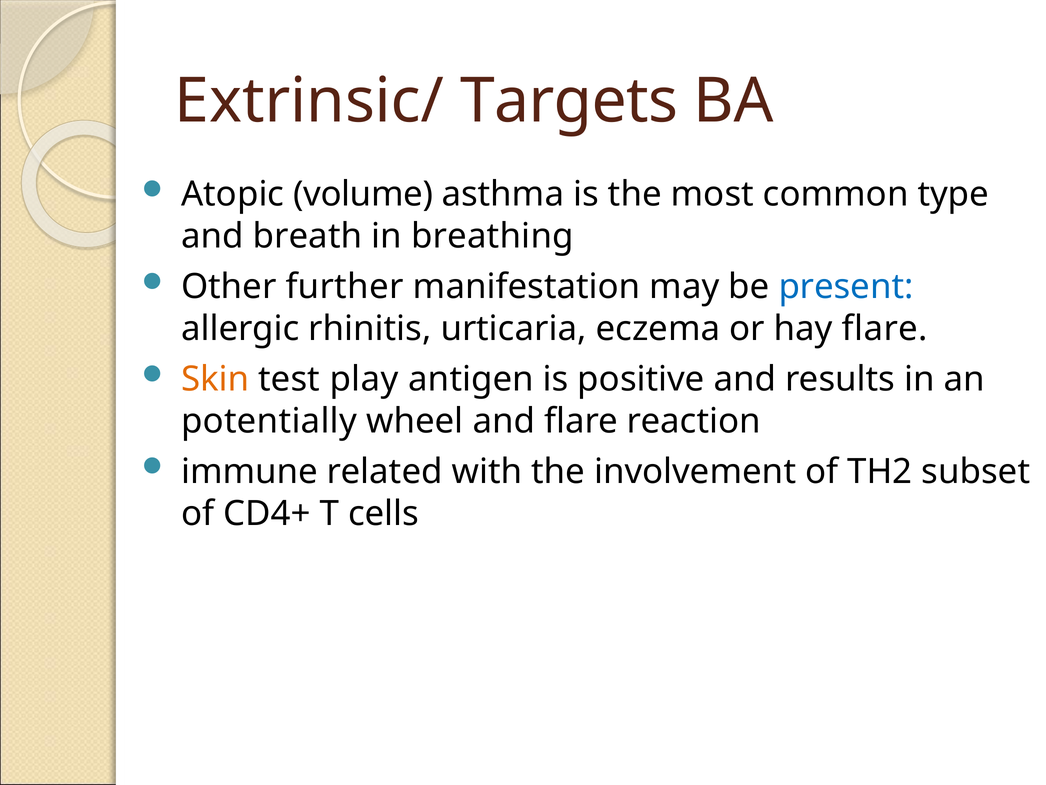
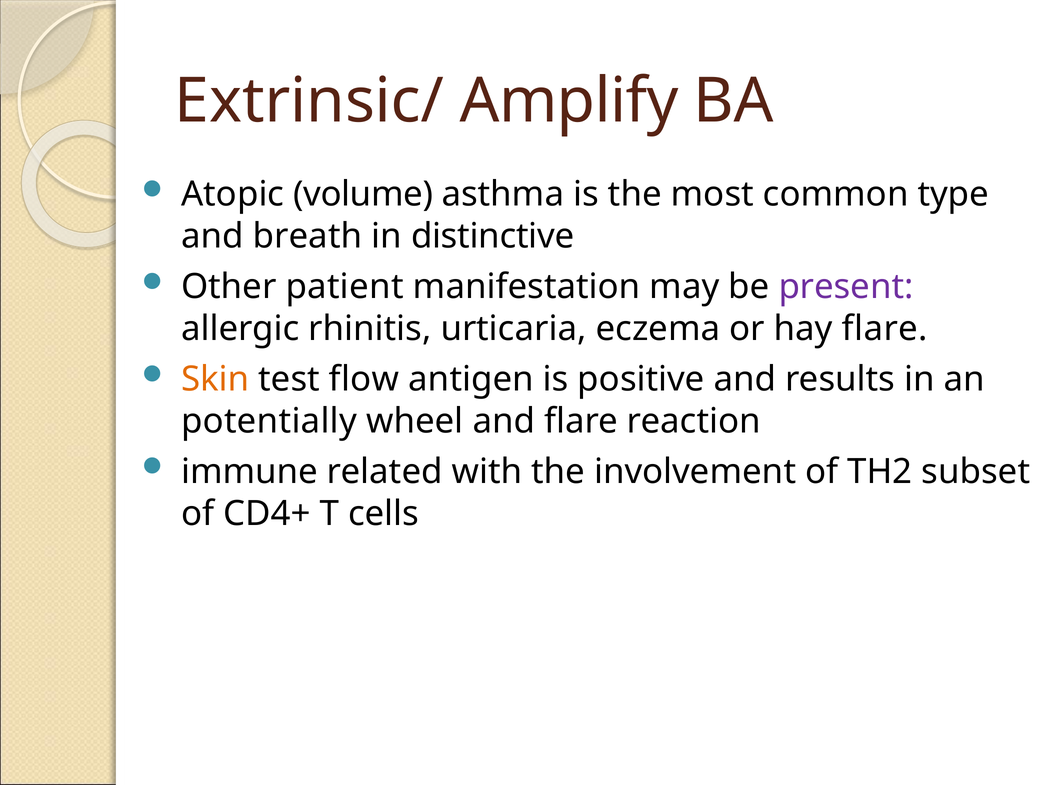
Targets: Targets -> Amplify
breathing: breathing -> distinctive
further: further -> patient
present colour: blue -> purple
play: play -> flow
